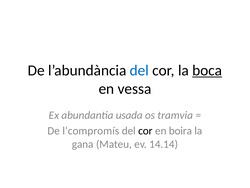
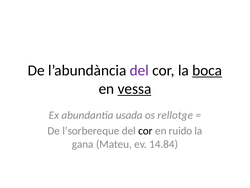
del at (139, 70) colour: blue -> purple
vessa underline: none -> present
tramvia: tramvia -> rellotge
l’compromís: l’compromís -> l’sorbereque
boira: boira -> ruido
14.14: 14.14 -> 14.84
